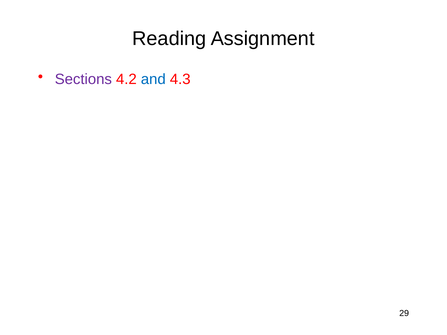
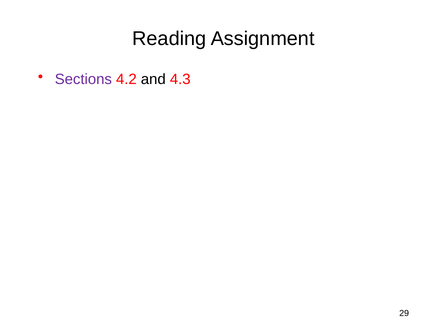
and colour: blue -> black
